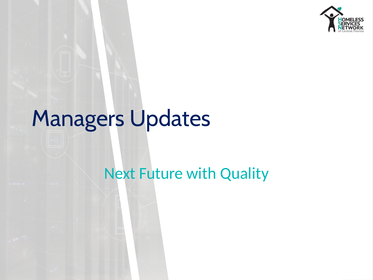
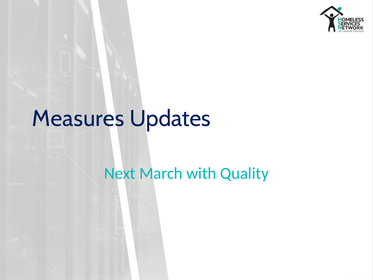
Managers: Managers -> Measures
Future: Future -> March
